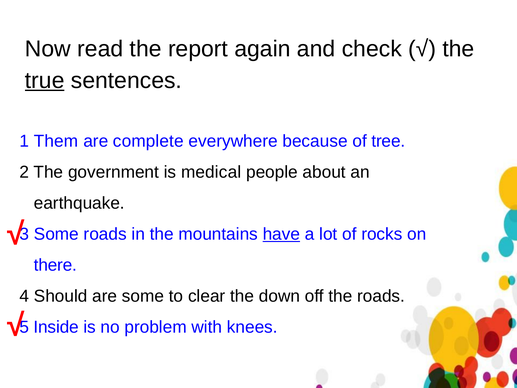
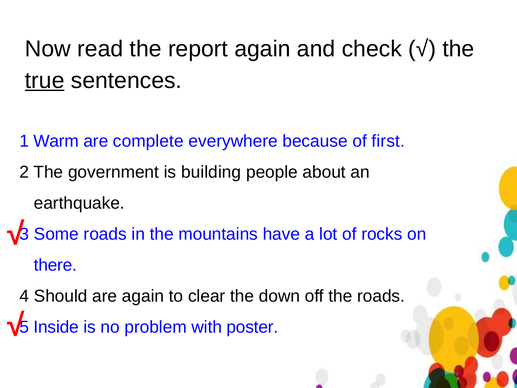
Them: Them -> Warm
tree: tree -> first
medical: medical -> building
have underline: present -> none
are some: some -> again
knees: knees -> poster
